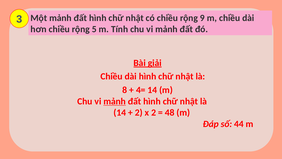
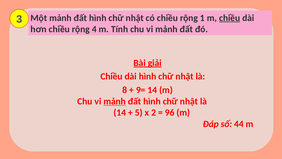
9: 9 -> 1
chiều at (230, 18) underline: none -> present
5: 5 -> 4
4=: 4= -> 9=
2 at (139, 112): 2 -> 5
48: 48 -> 96
